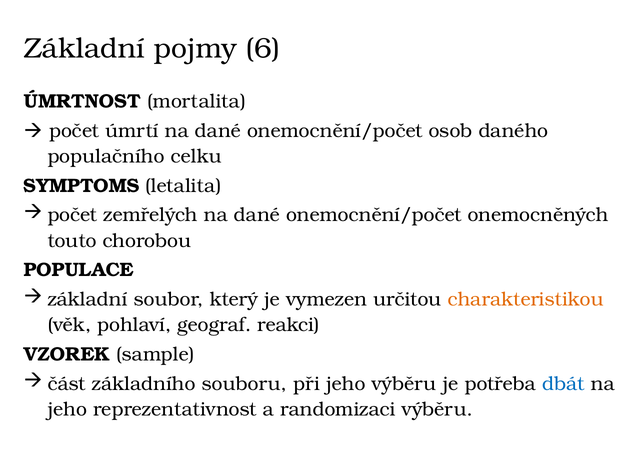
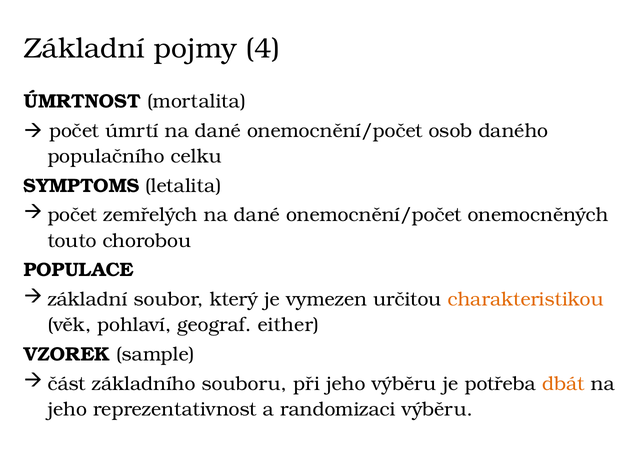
6: 6 -> 4
reakci: reakci -> either
dbát colour: blue -> orange
